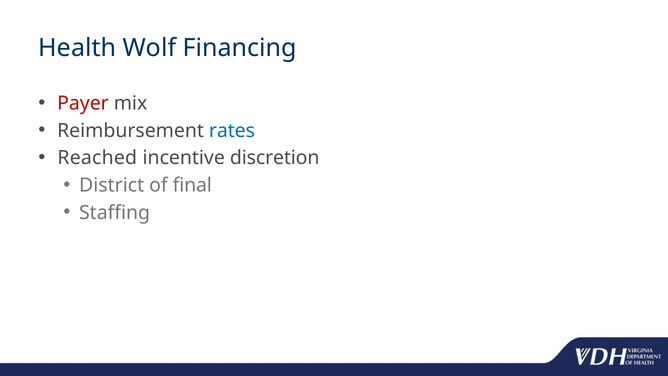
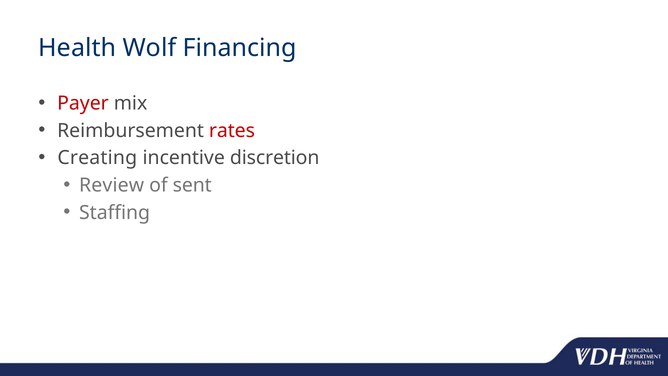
rates colour: blue -> red
Reached: Reached -> Creating
District: District -> Review
final: final -> sent
